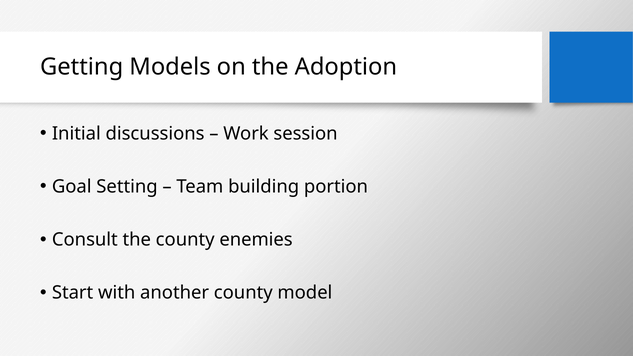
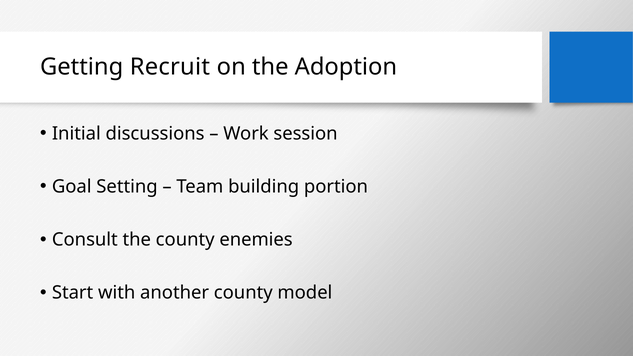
Models: Models -> Recruit
